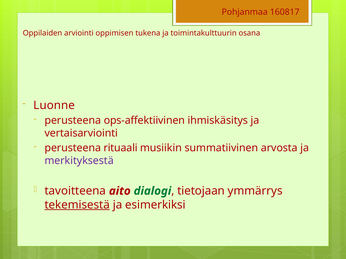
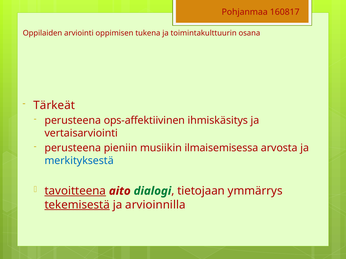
Luonne: Luonne -> Tärkeät
rituaali: rituaali -> pieniin
summatiivinen: summatiivinen -> ilmaisemisessa
merkityksestä colour: purple -> blue
tavoitteena underline: none -> present
esimerkiksi: esimerkiksi -> arvioinnilla
